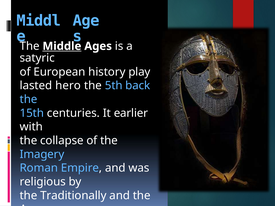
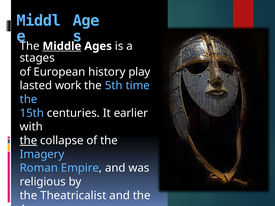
satyric: satyric -> stages
hero: hero -> work
back: back -> time
the at (28, 141) underline: none -> present
Traditionally: Traditionally -> Theatricalist
